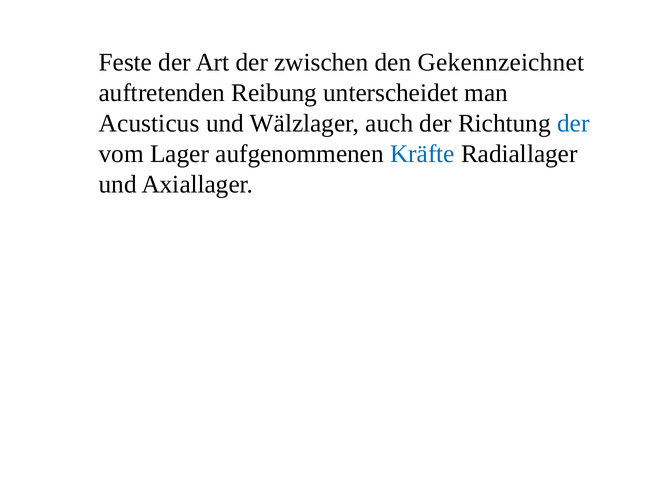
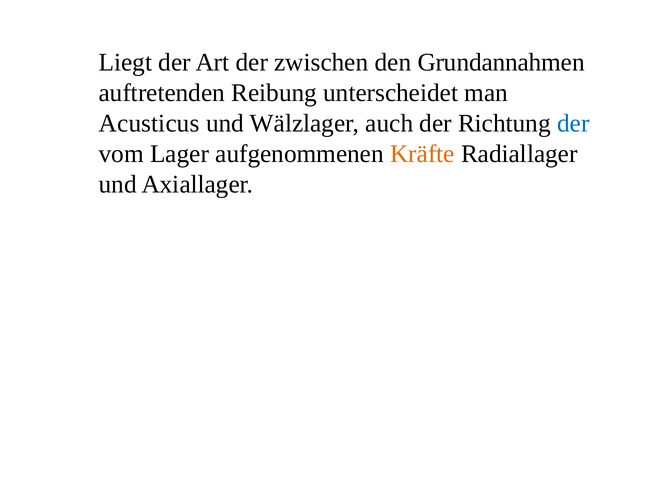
Feste: Feste -> Liegt
Gekennzeichnet: Gekennzeichnet -> Grundannahmen
Kräfte colour: blue -> orange
